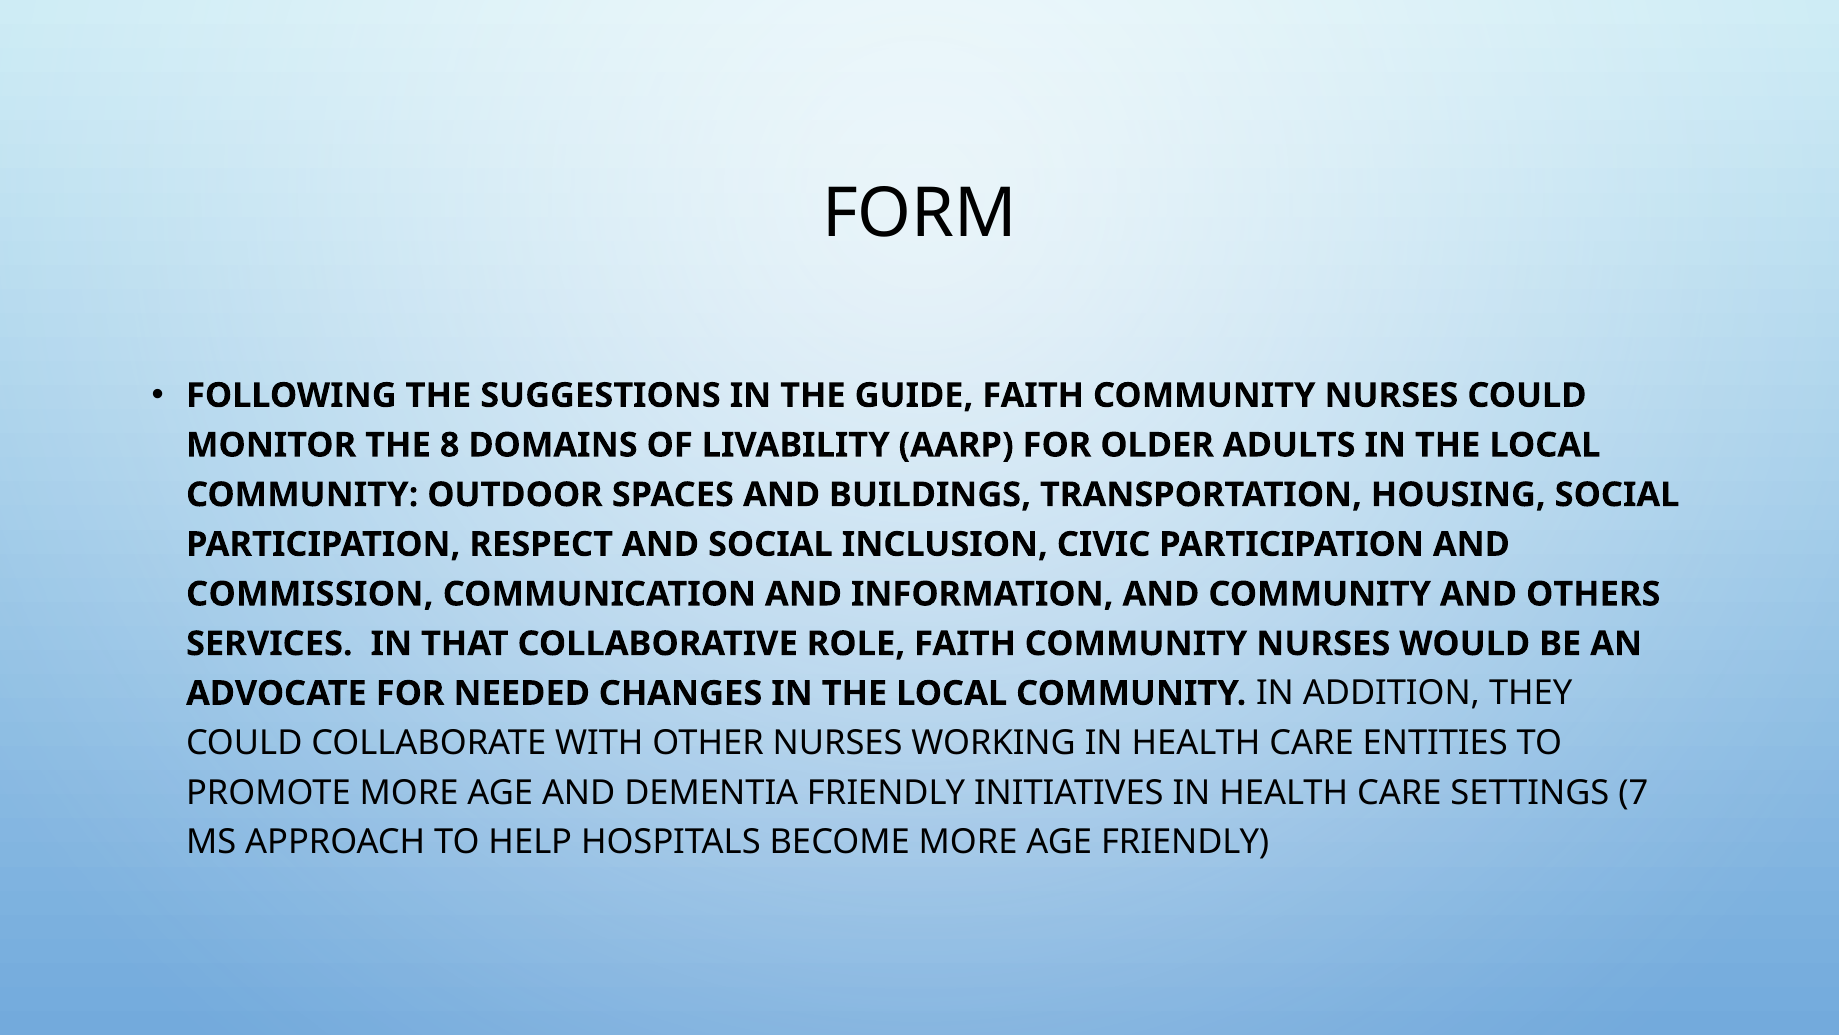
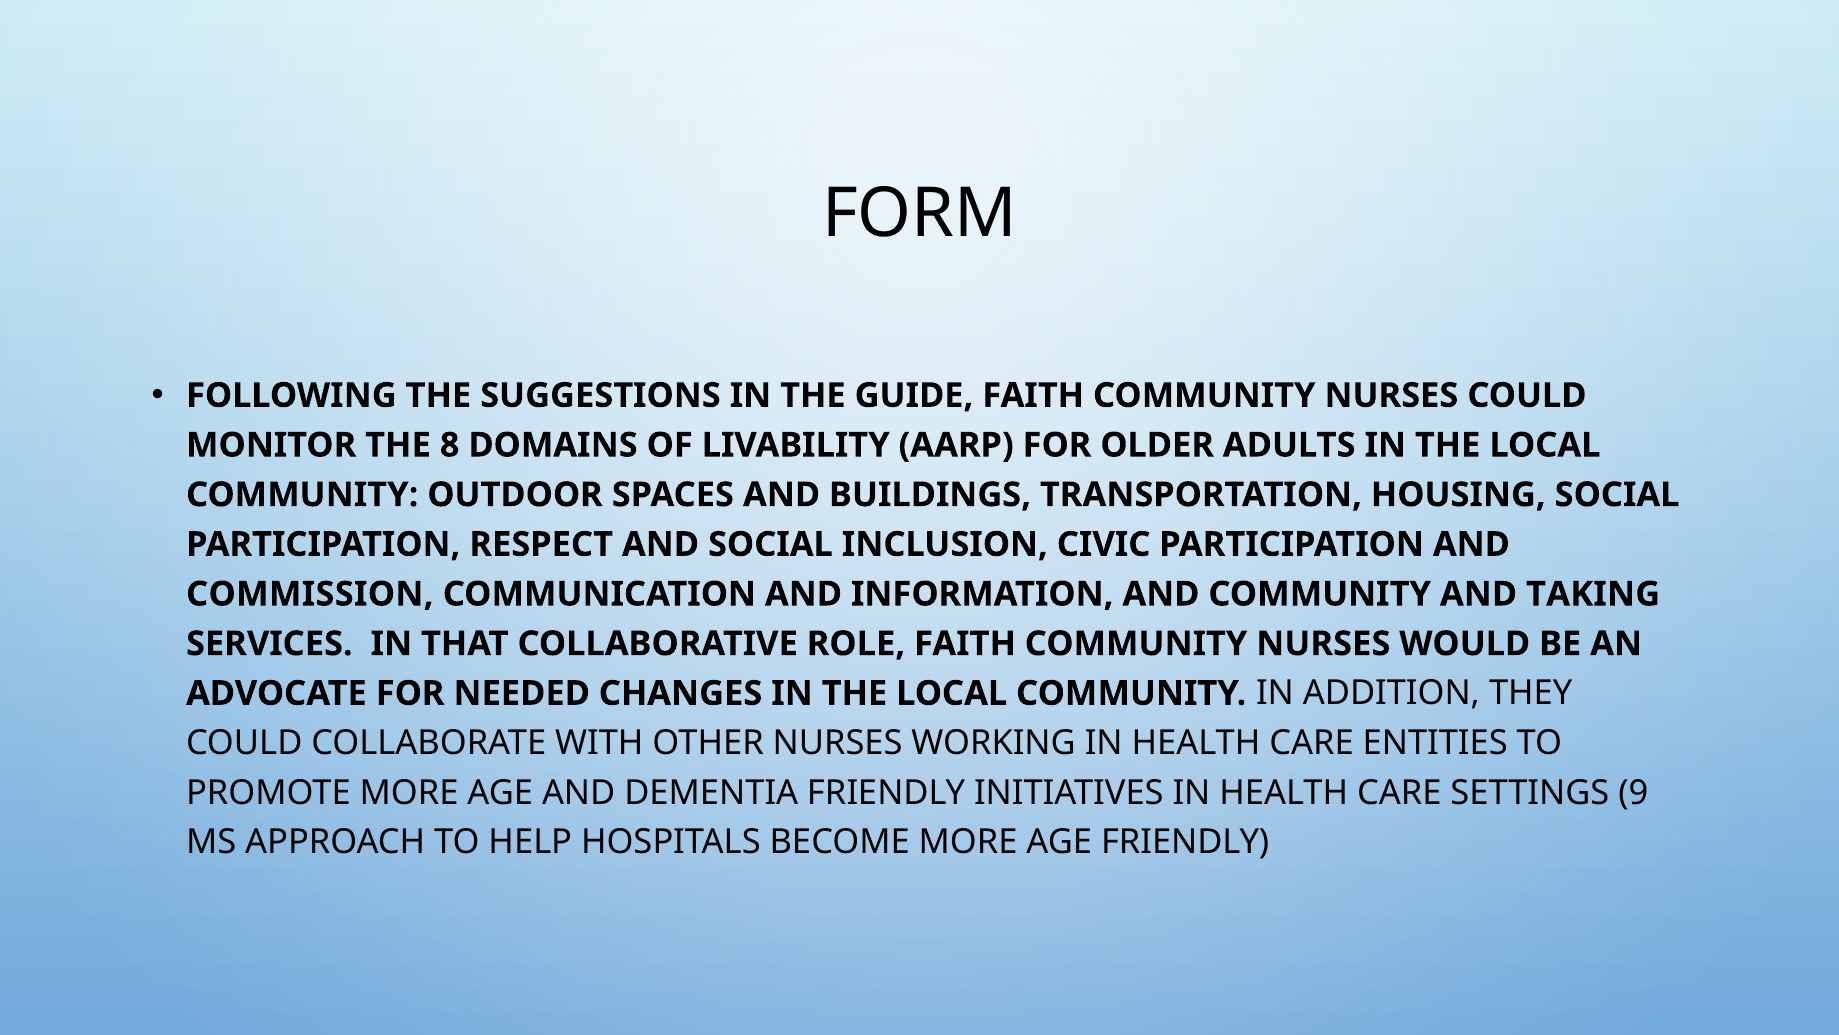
OTHERS: OTHERS -> TAKING
7: 7 -> 9
